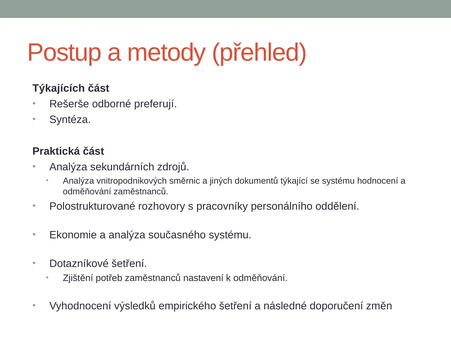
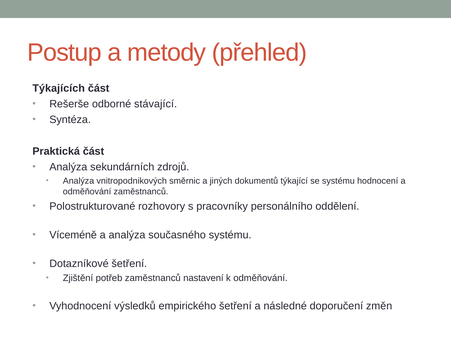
preferují: preferují -> stávající
Ekonomie: Ekonomie -> Víceméně
